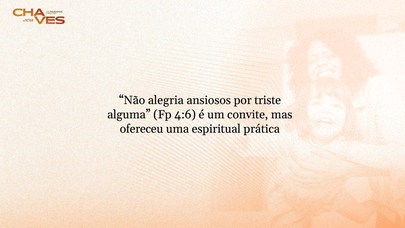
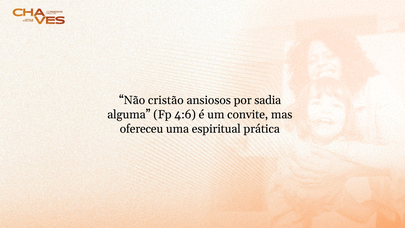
alegria: alegria -> cristão
triste: triste -> sadia
